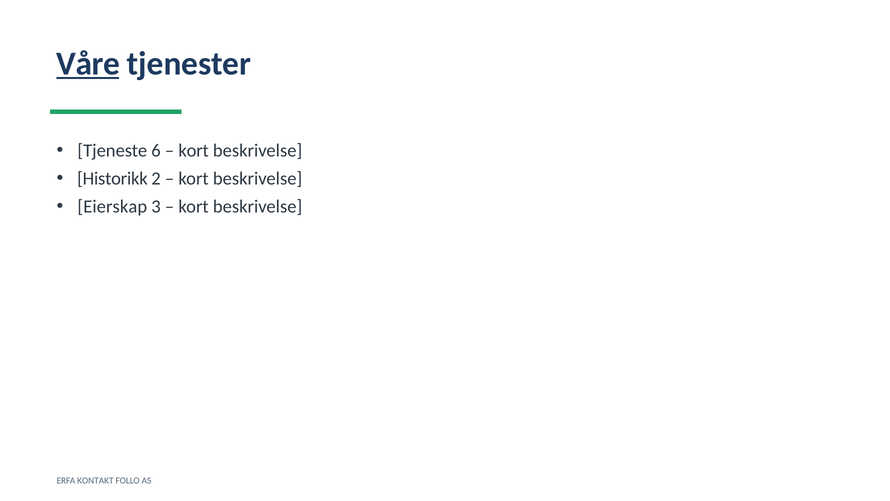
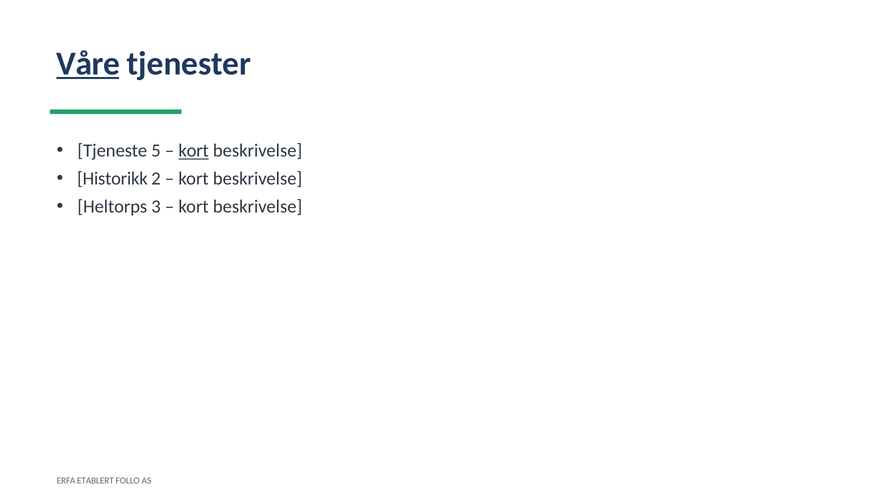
6: 6 -> 5
kort at (194, 151) underline: none -> present
Eierskap: Eierskap -> Heltorps
KONTAKT: KONTAKT -> ETABLERT
